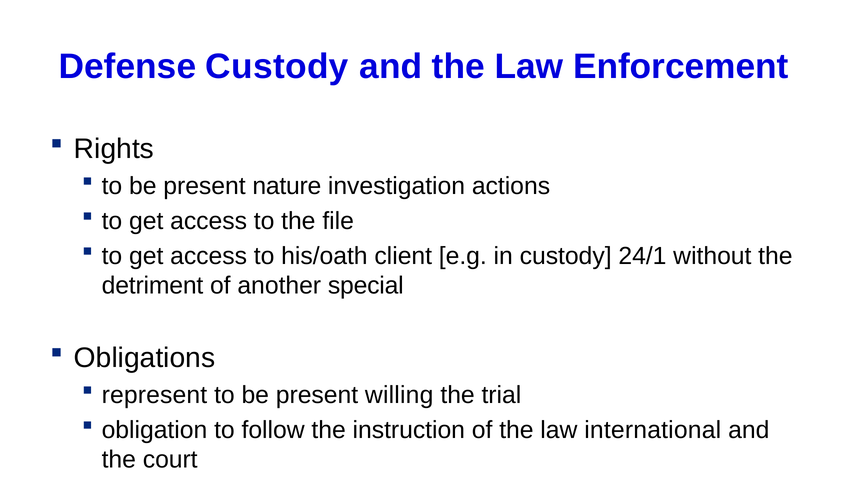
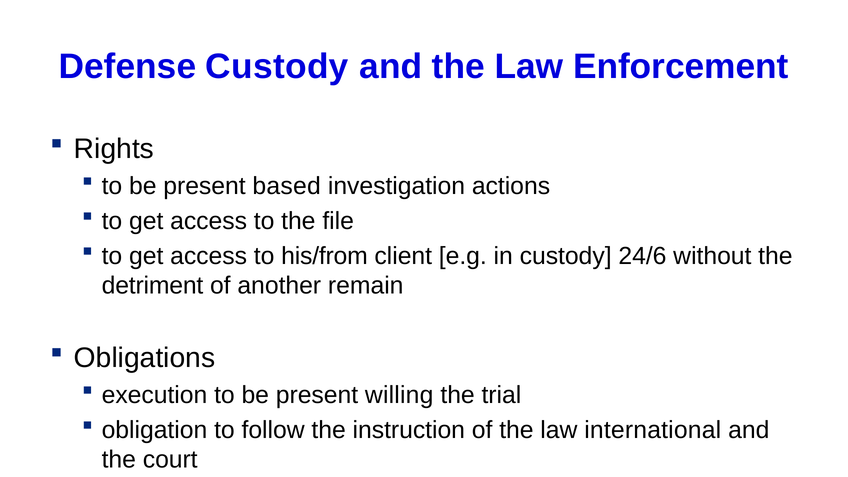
nature: nature -> based
his/oath: his/oath -> his/from
24/1: 24/1 -> 24/6
special: special -> remain
represent: represent -> execution
